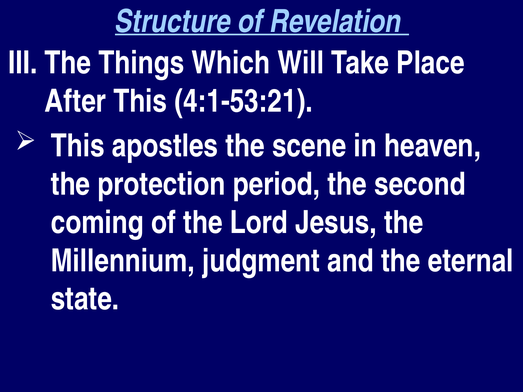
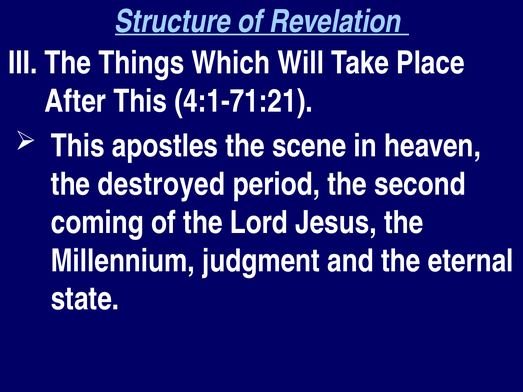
4:1-53:21: 4:1-53:21 -> 4:1-71:21
protection: protection -> destroyed
